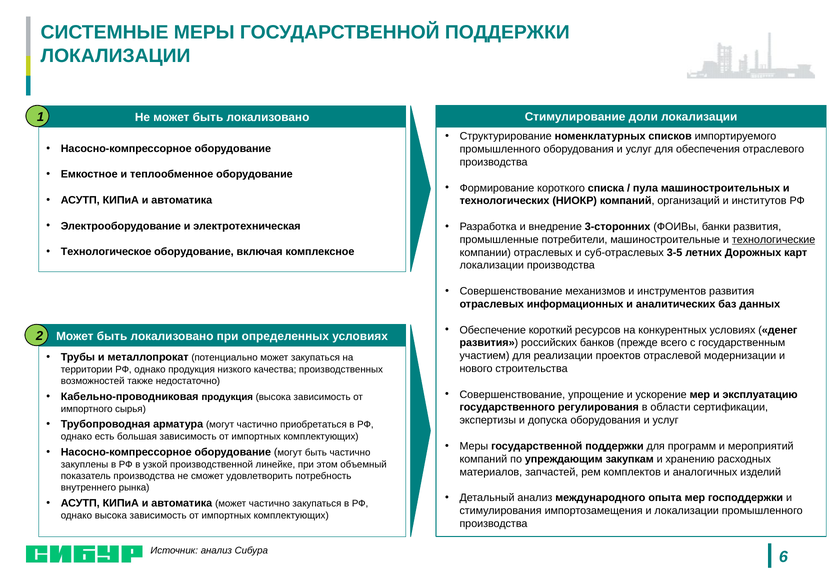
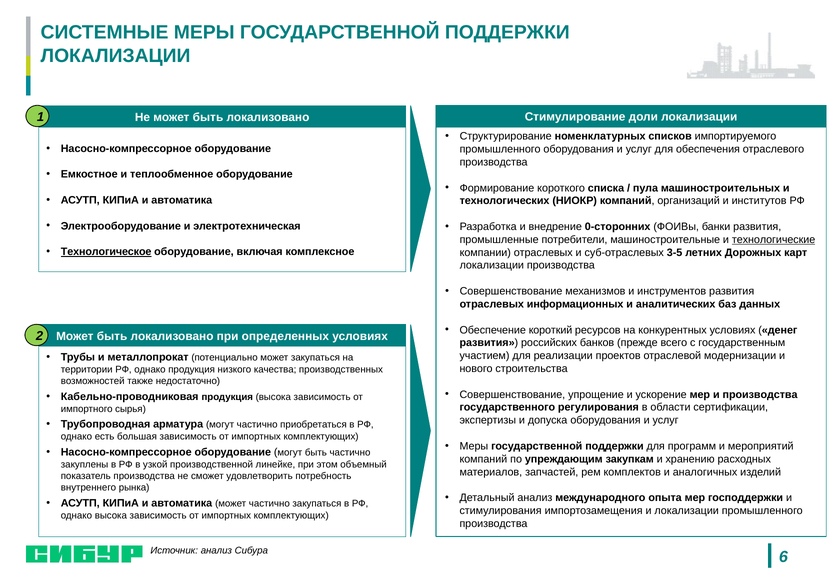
3-сторонних: 3-сторонних -> 0-сторонних
Технологическое underline: none -> present
и эксплуатацию: эксплуатацию -> производства
